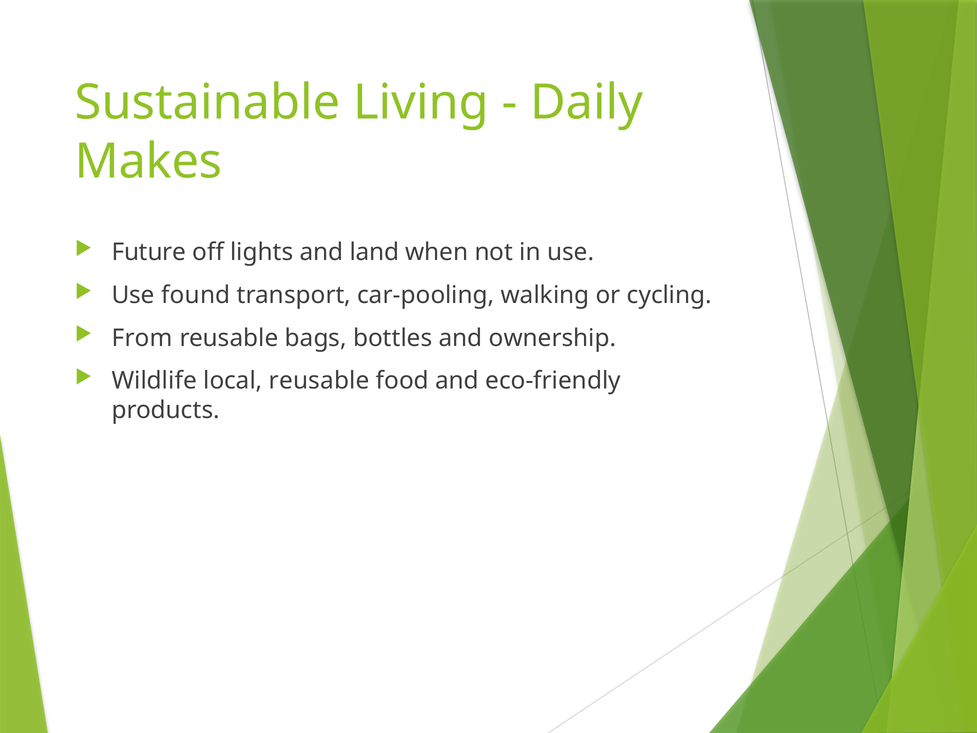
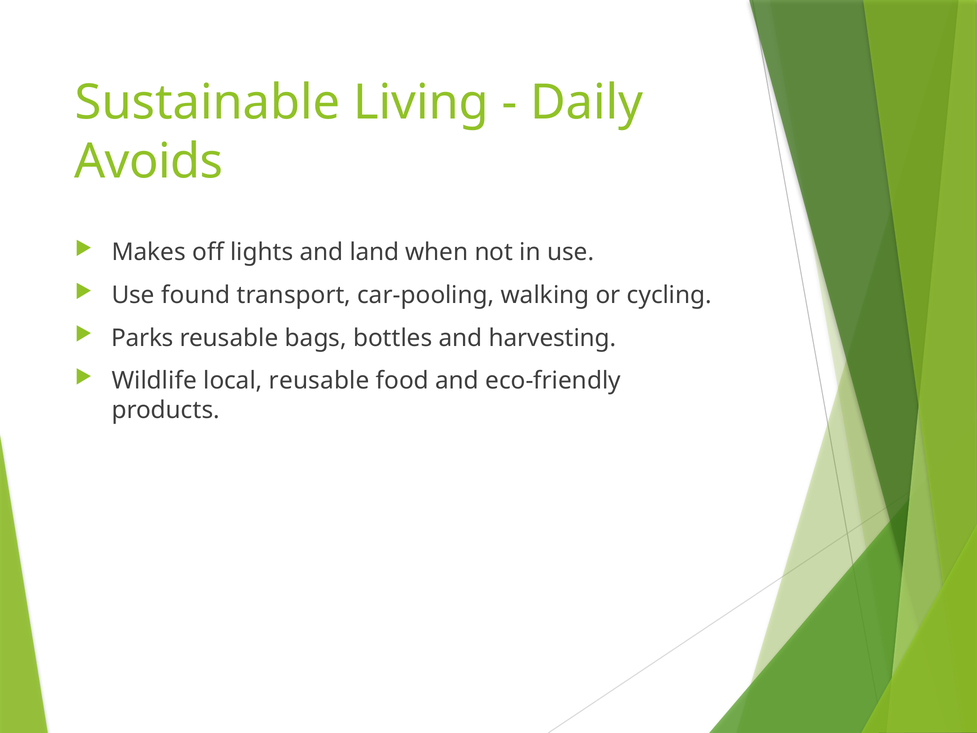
Makes: Makes -> Avoids
Future: Future -> Makes
From: From -> Parks
ownership: ownership -> harvesting
